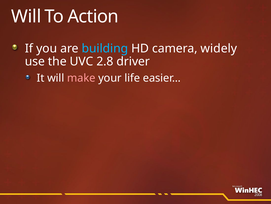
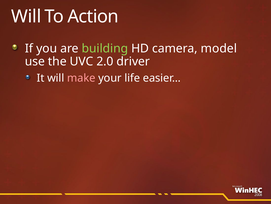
building colour: light blue -> light green
widely: widely -> model
2.8: 2.8 -> 2.0
